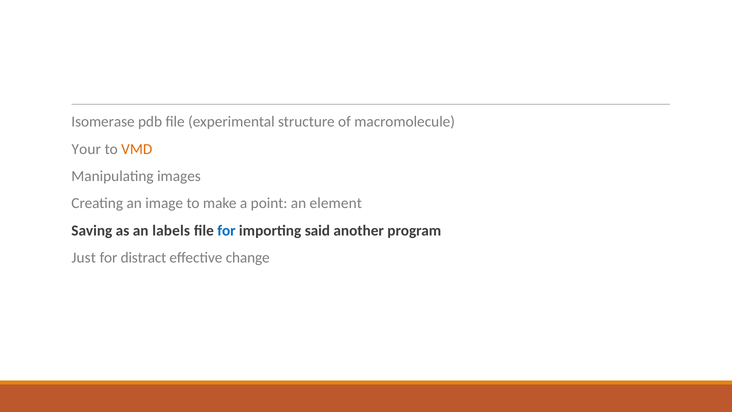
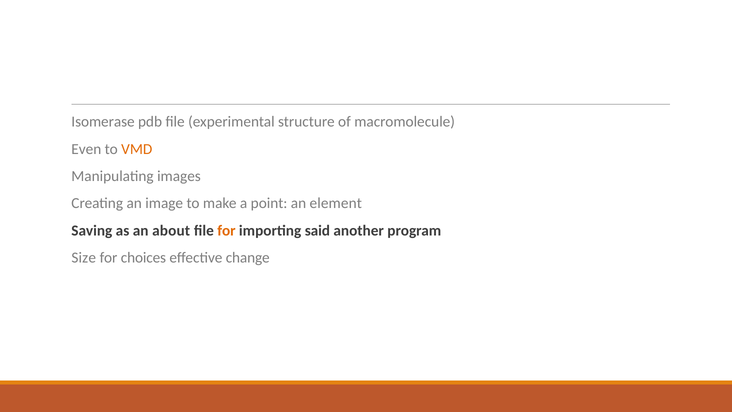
Your: Your -> Even
labels: labels -> about
for at (226, 230) colour: blue -> orange
Just: Just -> Size
distract: distract -> choices
